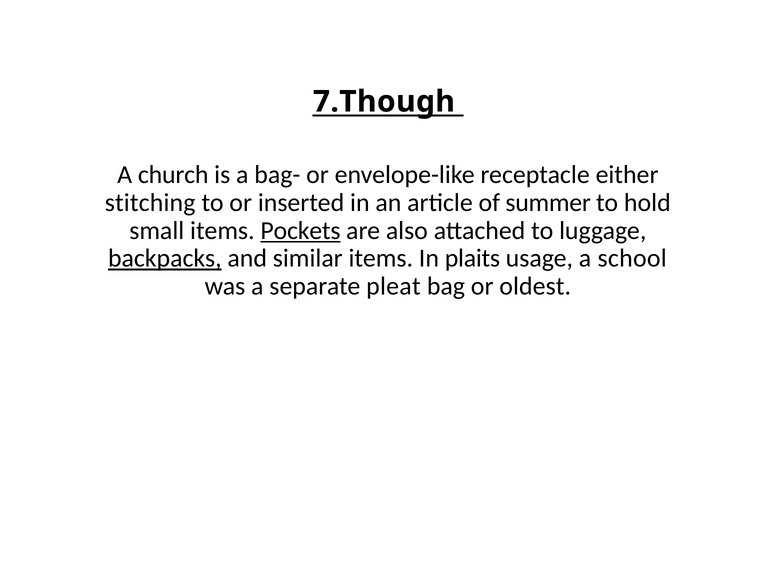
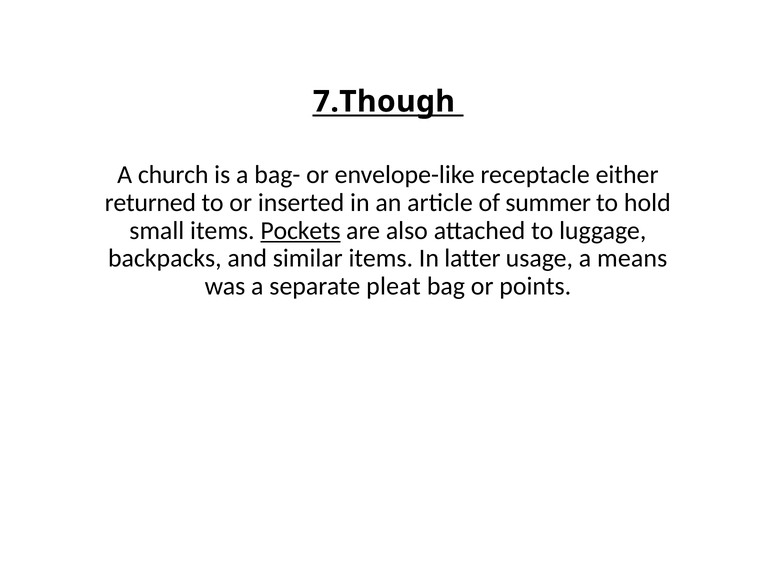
stitching: stitching -> returned
backpacks underline: present -> none
plaits: plaits -> latter
school: school -> means
oldest: oldest -> points
